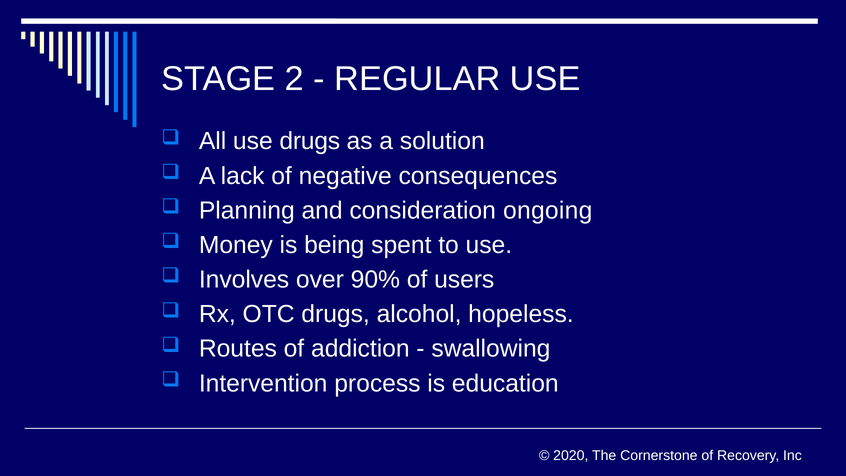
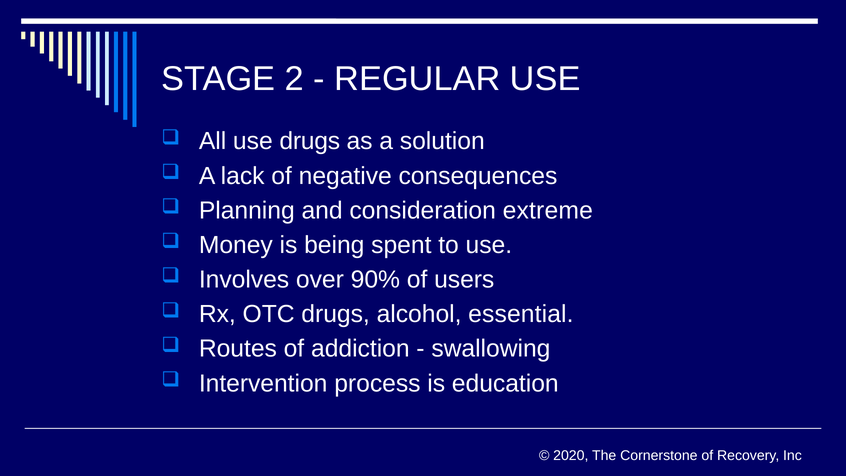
ongoing: ongoing -> extreme
hopeless: hopeless -> essential
